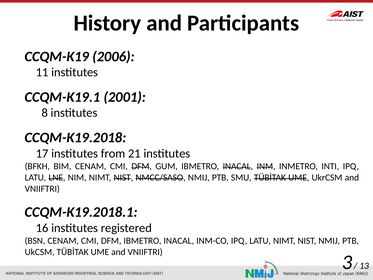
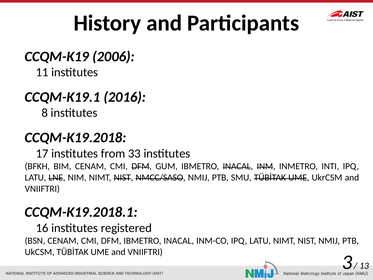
2001: 2001 -> 2016
21: 21 -> 33
